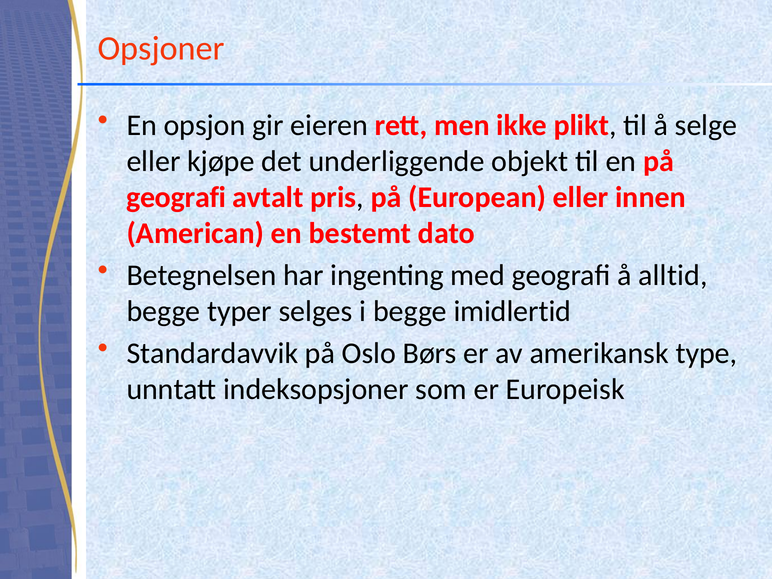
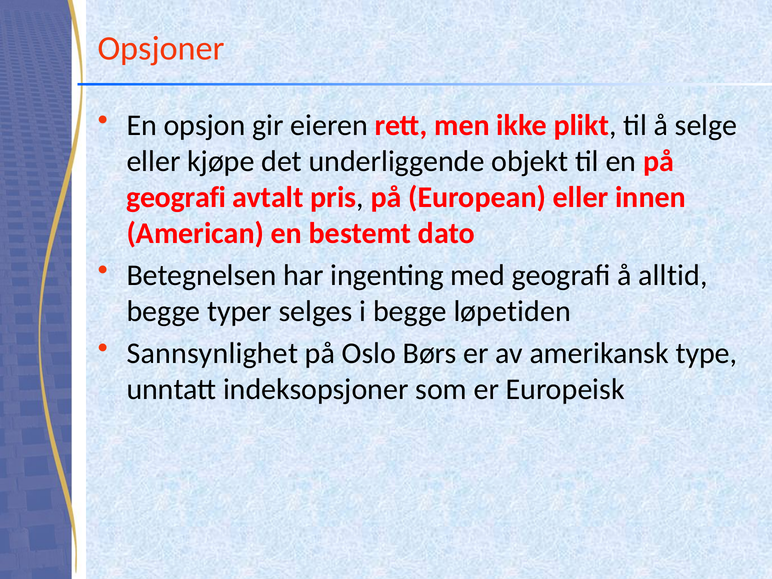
imidlertid: imidlertid -> løpetiden
Standardavvik: Standardavvik -> Sannsynlighet
